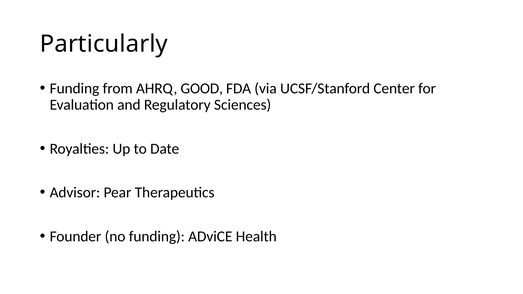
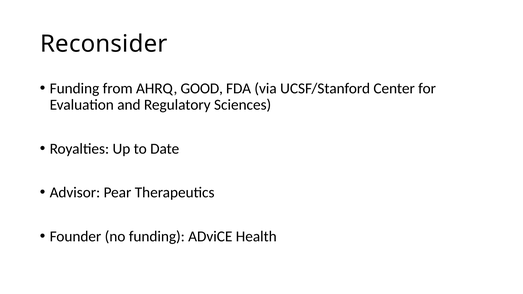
Particularly: Particularly -> Reconsider
